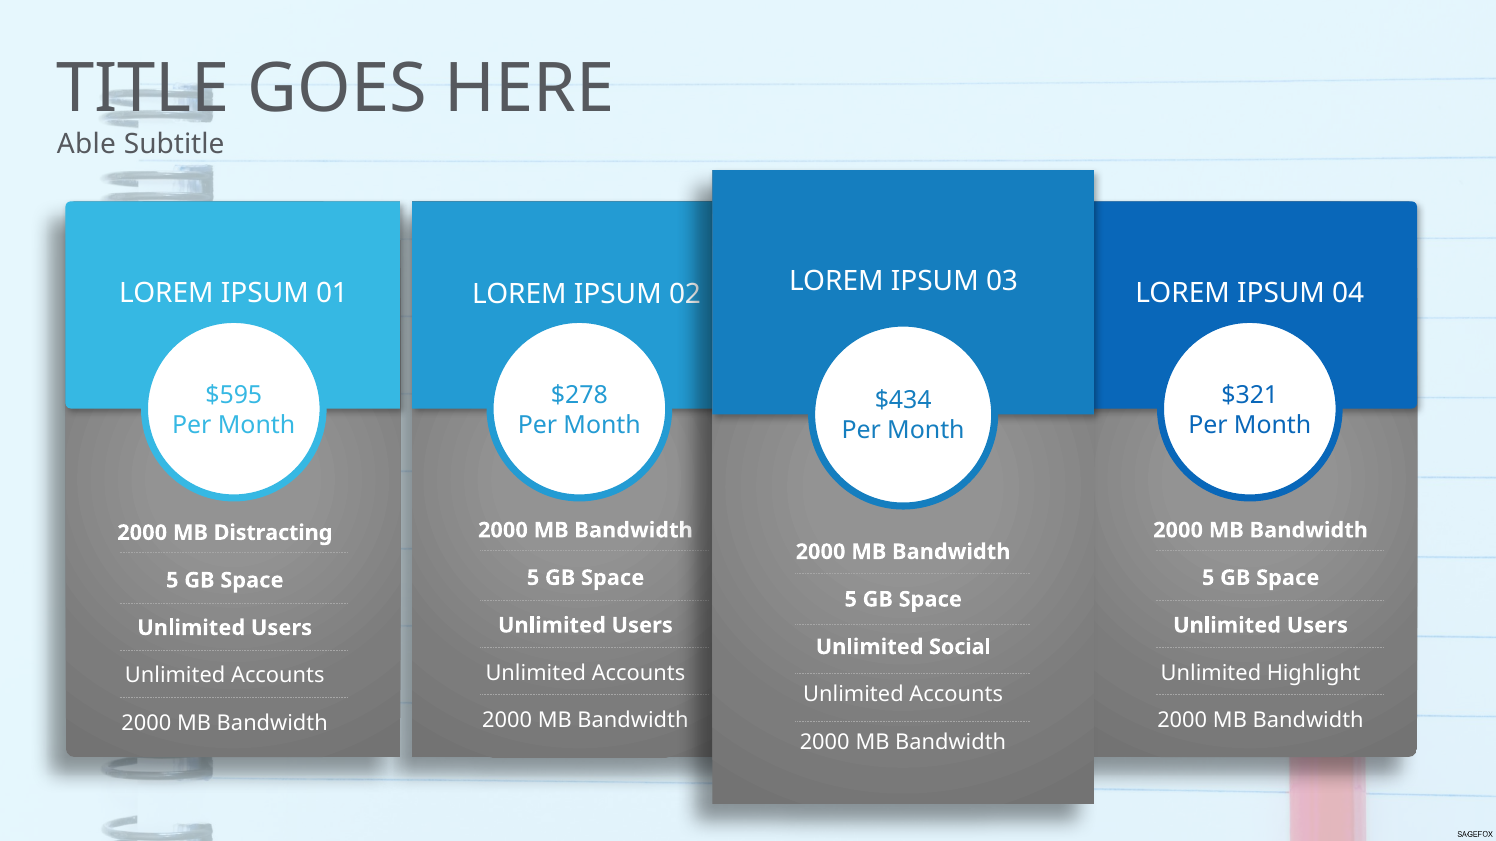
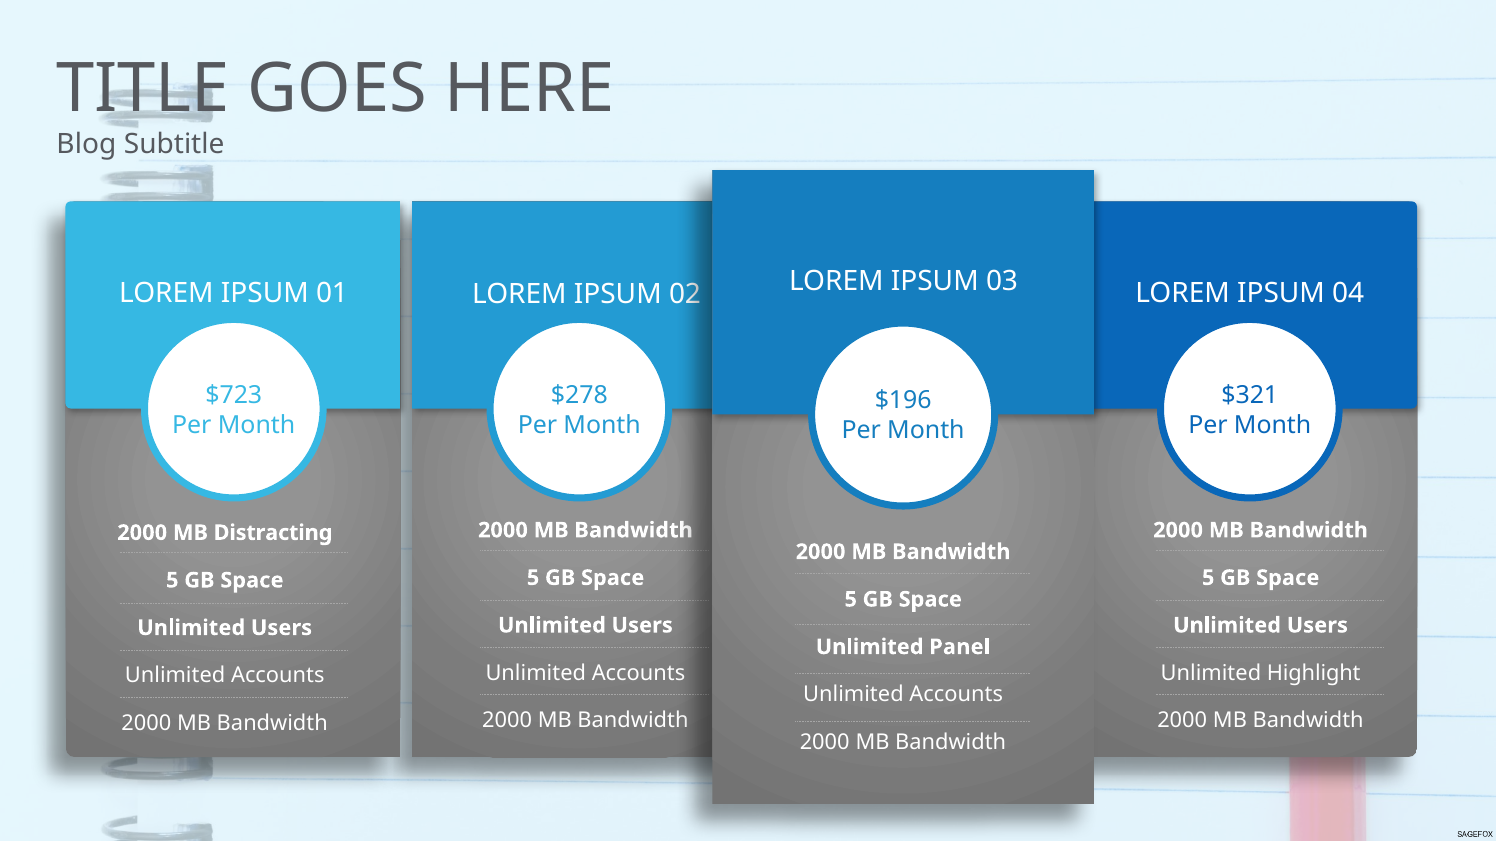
Able: Able -> Blog
$595: $595 -> $723
$434: $434 -> $196
Social: Social -> Panel
